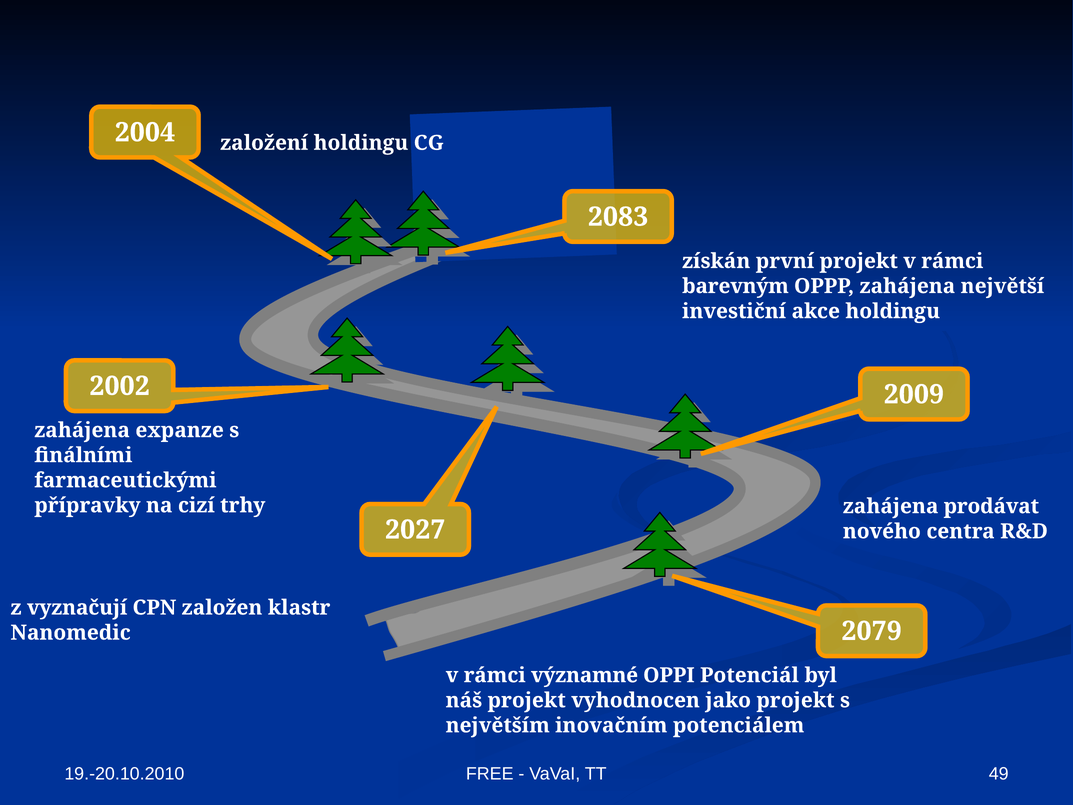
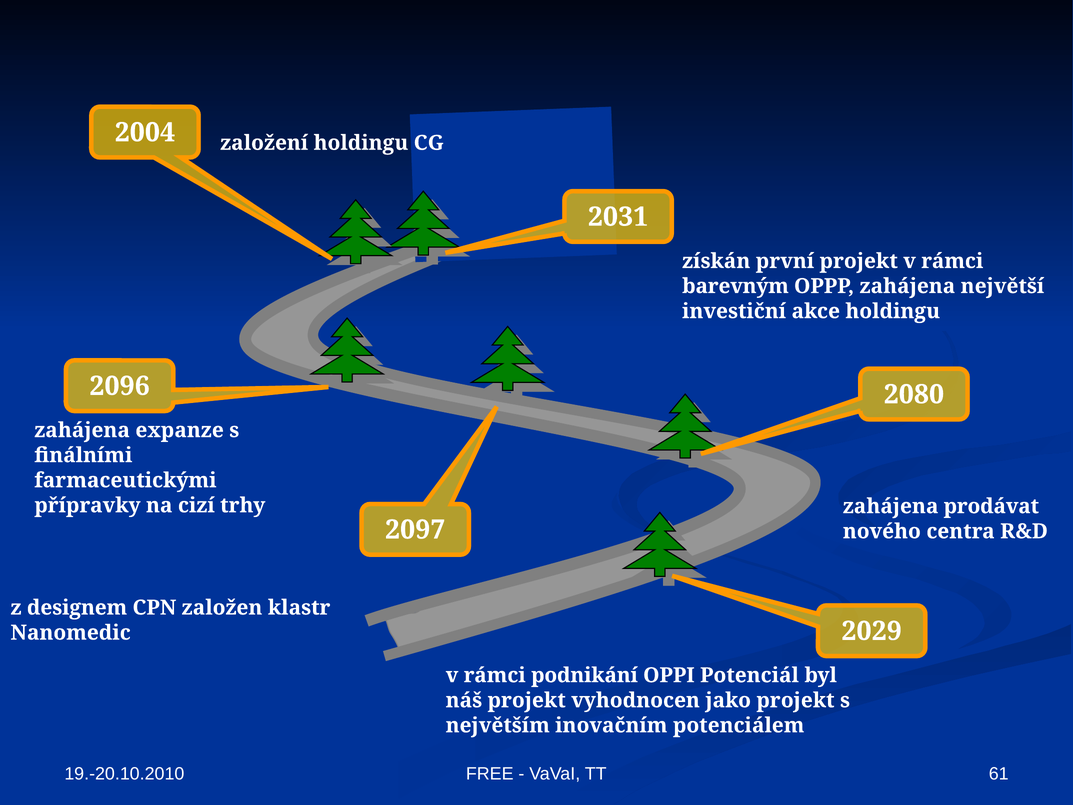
2083: 2083 -> 2031
2002: 2002 -> 2096
2009: 2009 -> 2080
2027: 2027 -> 2097
vyznačují: vyznačují -> designem
2079: 2079 -> 2029
významné: významné -> podnikání
49: 49 -> 61
